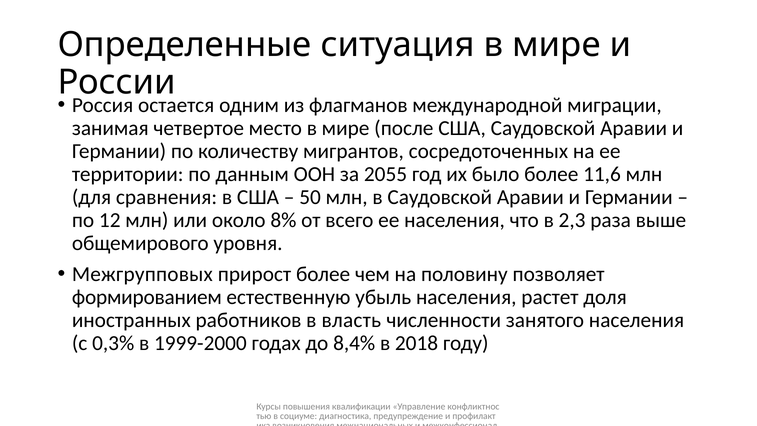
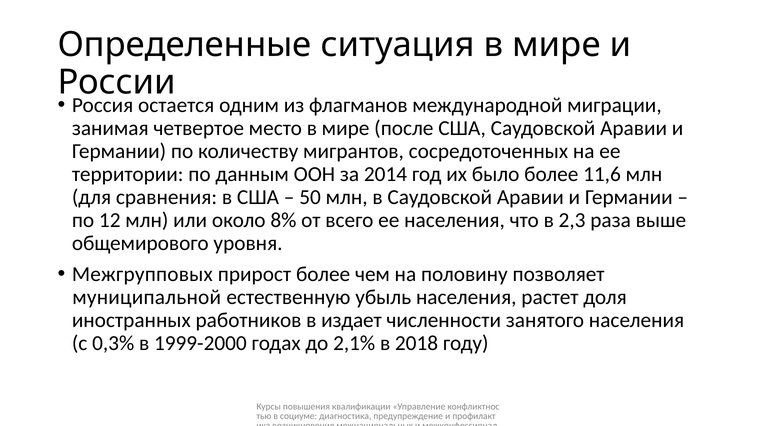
2055: 2055 -> 2014
формированием: формированием -> муниципальной
власть: власть -> издает
8,4%: 8,4% -> 2,1%
